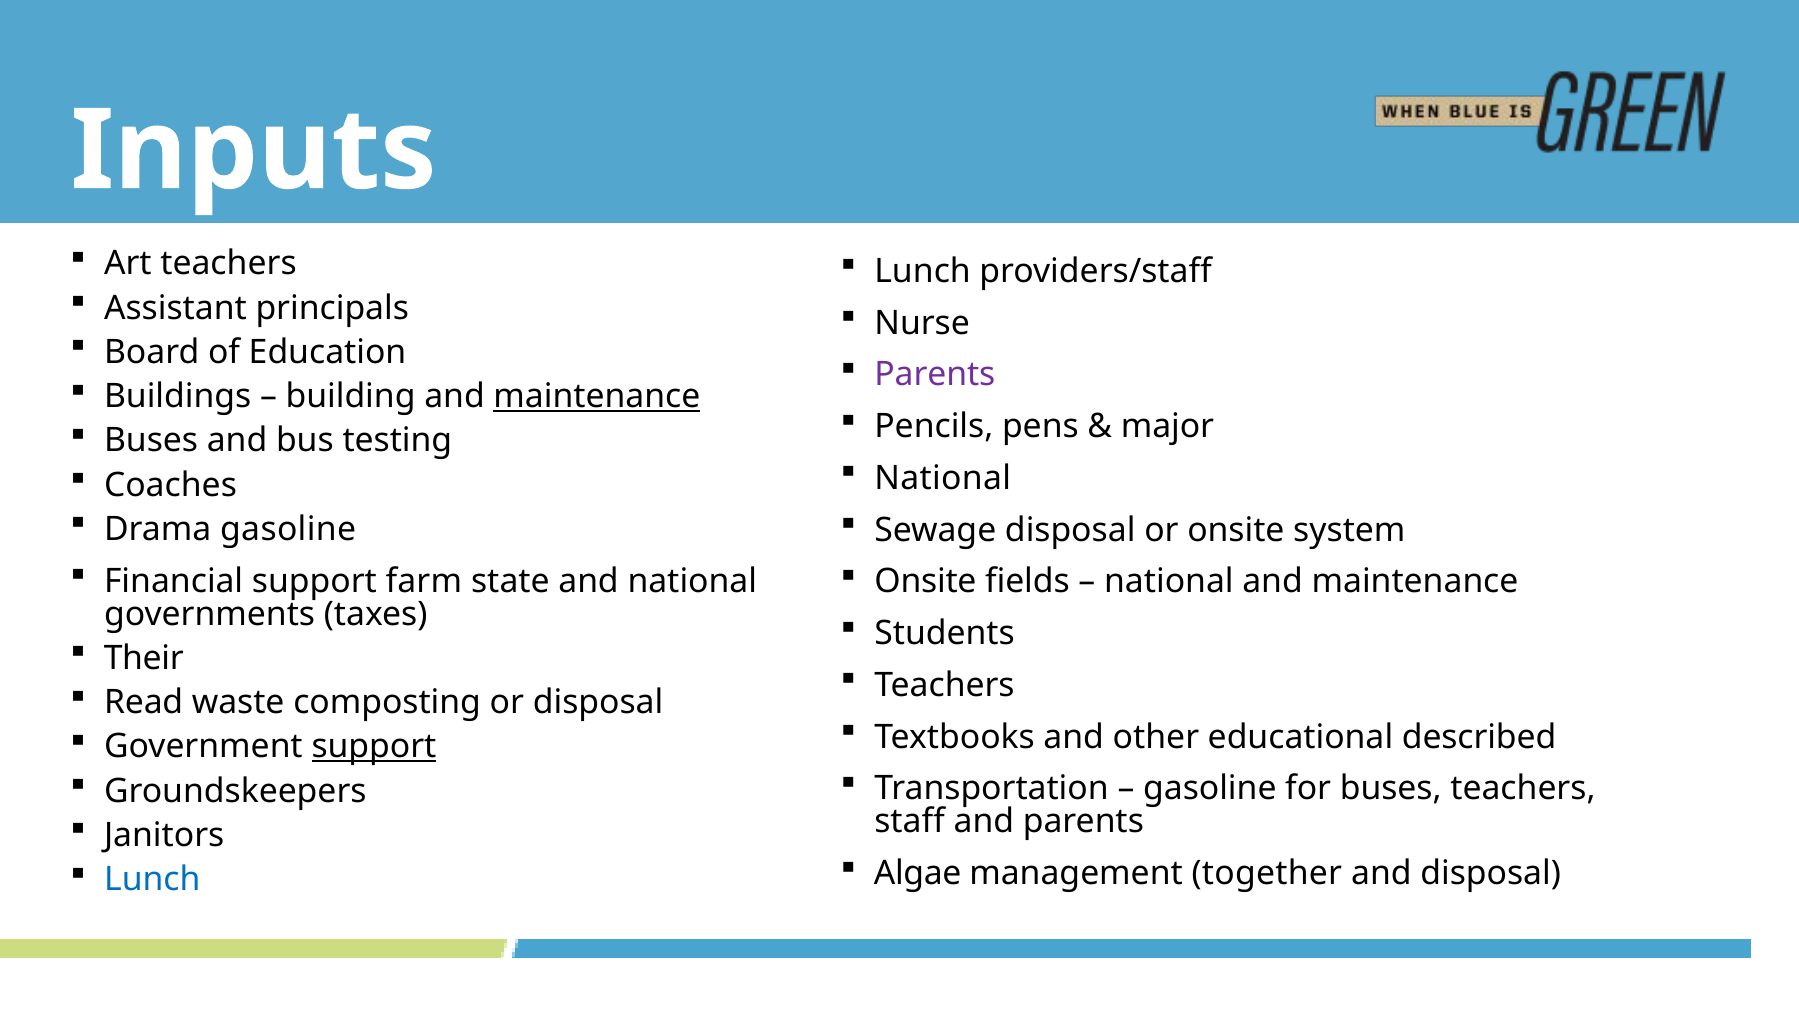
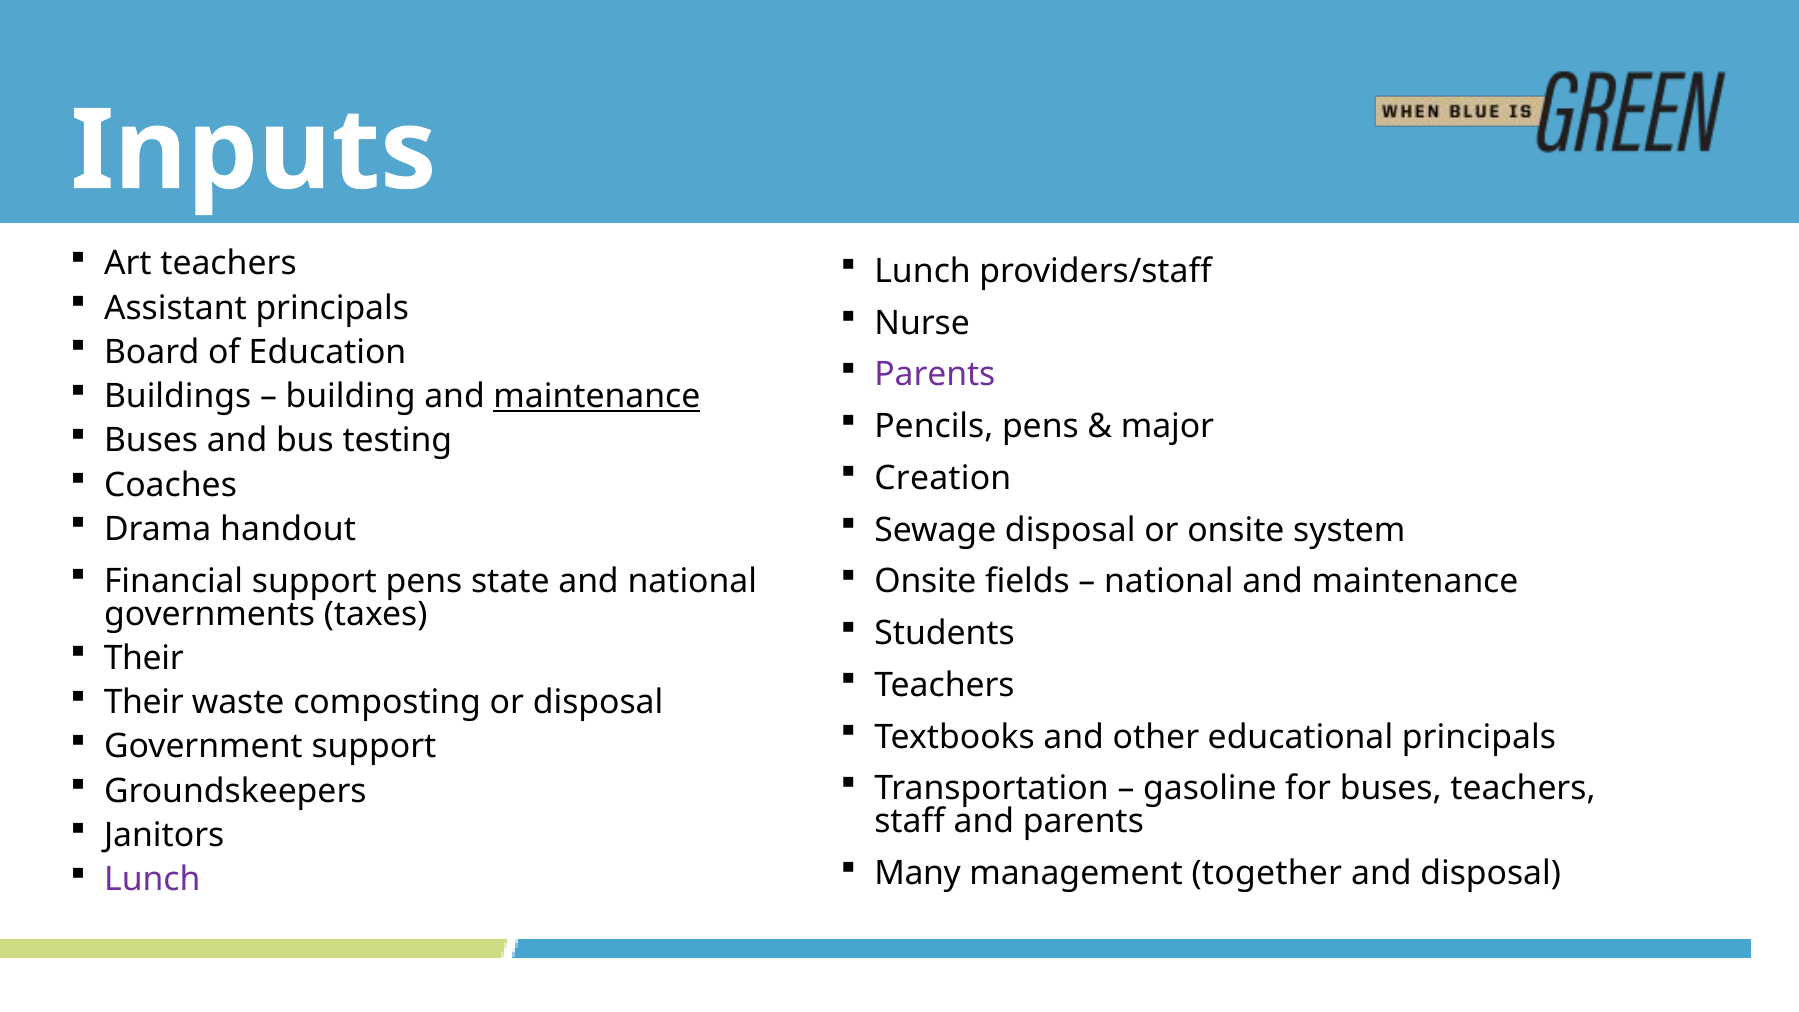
National at (943, 478): National -> Creation
Drama gasoline: gasoline -> handout
support farm: farm -> pens
Read at (144, 703): Read -> Their
educational described: described -> principals
support at (374, 747) underline: present -> none
Algae: Algae -> Many
Lunch at (152, 880) colour: blue -> purple
